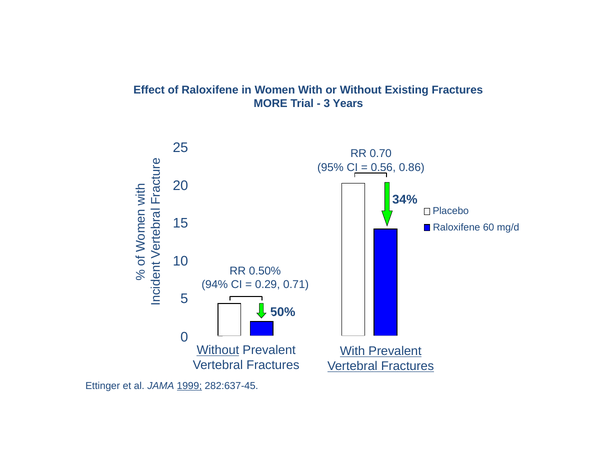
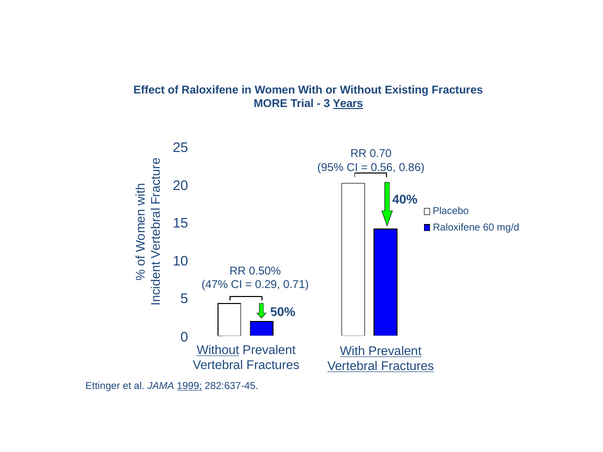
Years underline: none -> present
34%: 34% -> 40%
94%: 94% -> 47%
